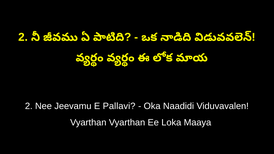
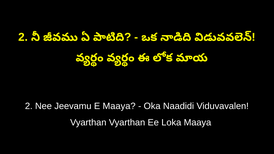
E Pallavi: Pallavi -> Maaya
